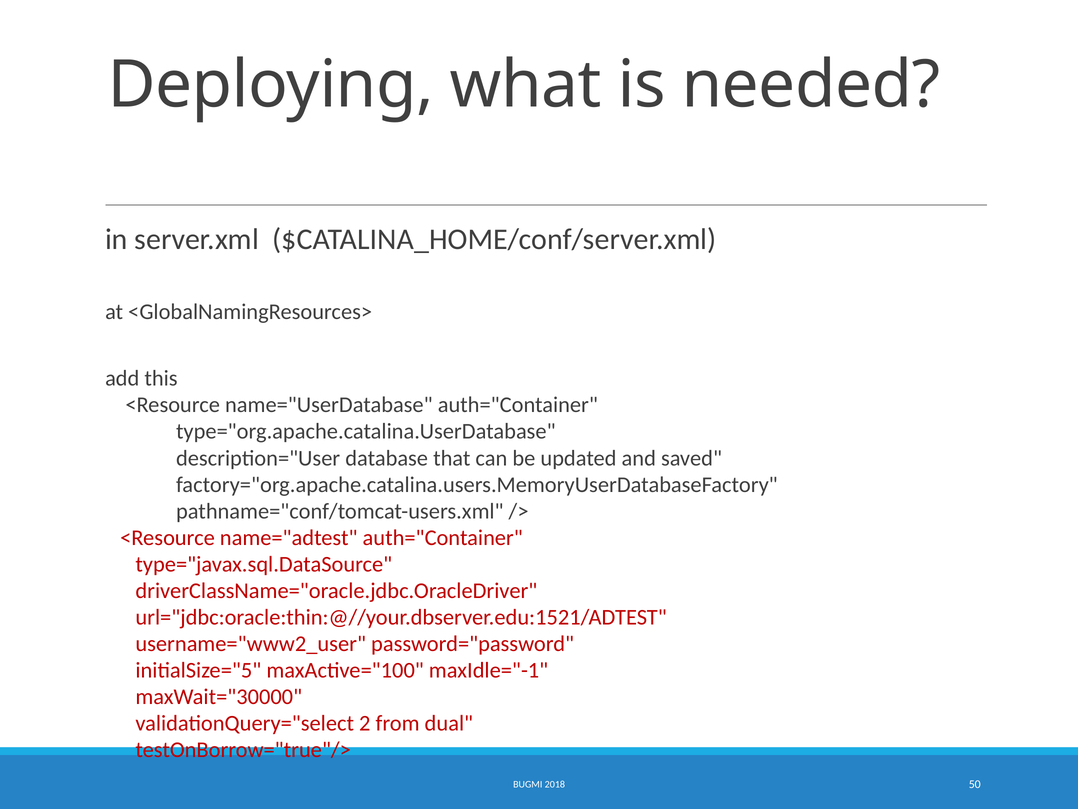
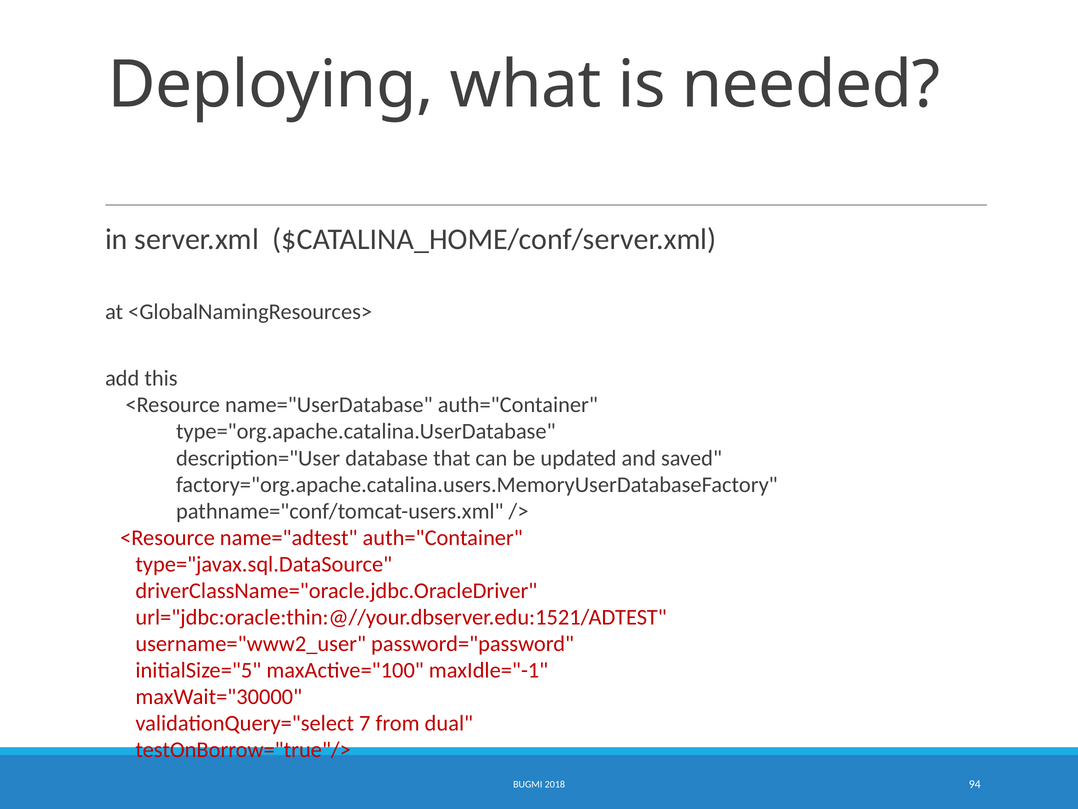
2: 2 -> 7
50: 50 -> 94
